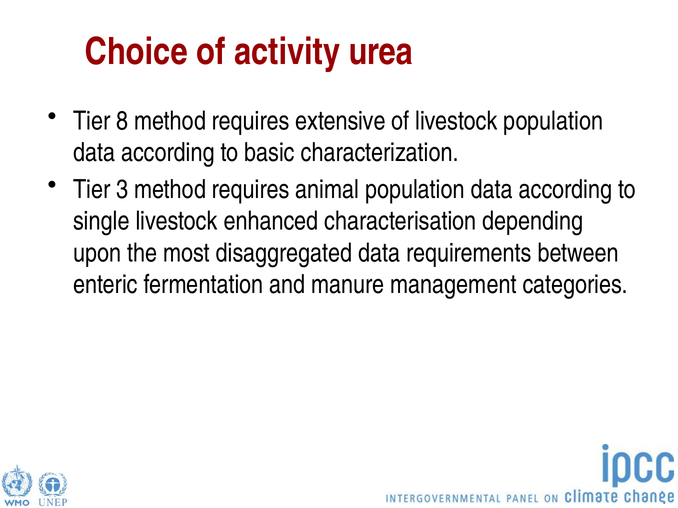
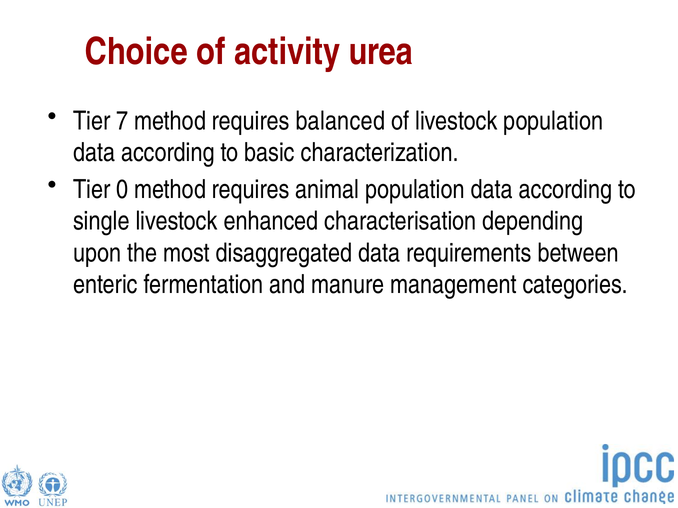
8: 8 -> 7
extensive: extensive -> balanced
3: 3 -> 0
